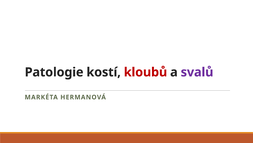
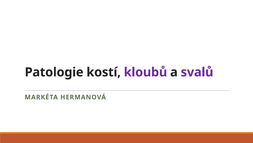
kloubů colour: red -> purple
